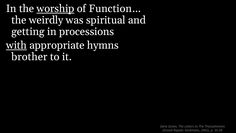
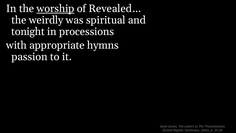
Function…: Function… -> Revealed…
getting: getting -> tonight
with underline: present -> none
brother: brother -> passion
